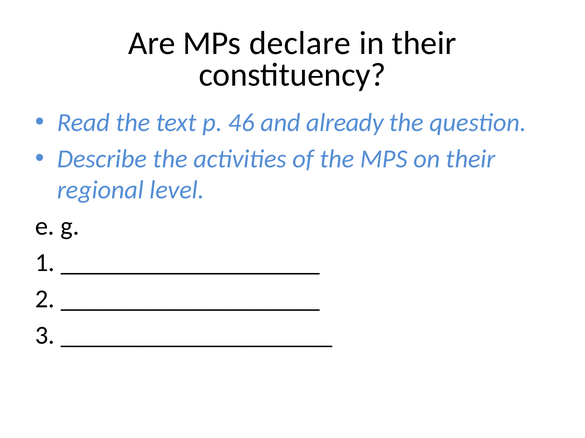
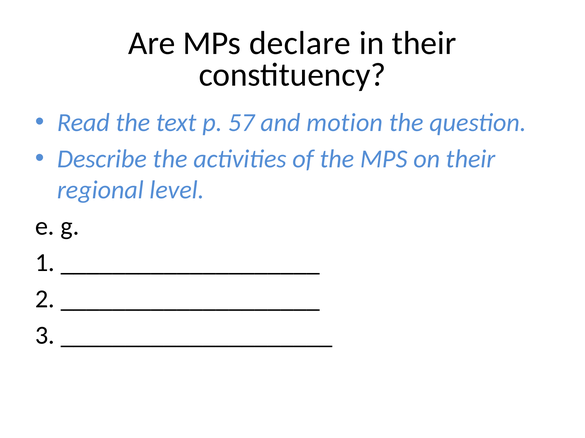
46: 46 -> 57
already: already -> motion
